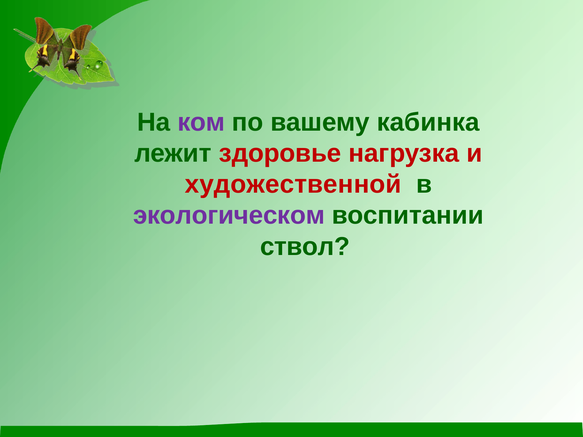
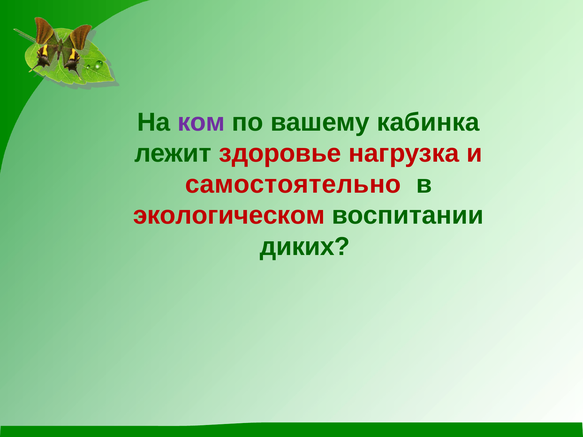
художественной: художественной -> самостоятельно
экологическом colour: purple -> red
ствол: ствол -> диких
